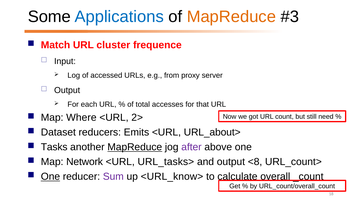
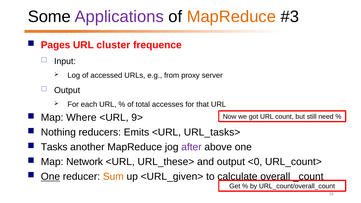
Applications colour: blue -> purple
Match: Match -> Pages
2>: 2> -> 9>
Dataset: Dataset -> Nothing
URL_about>: URL_about> -> URL_tasks>
MapReduce at (135, 147) underline: present -> none
URL_tasks>: URL_tasks> -> URL_these>
<8: <8 -> <0
Sum colour: purple -> orange
<URL_know>: <URL_know> -> <URL_given>
